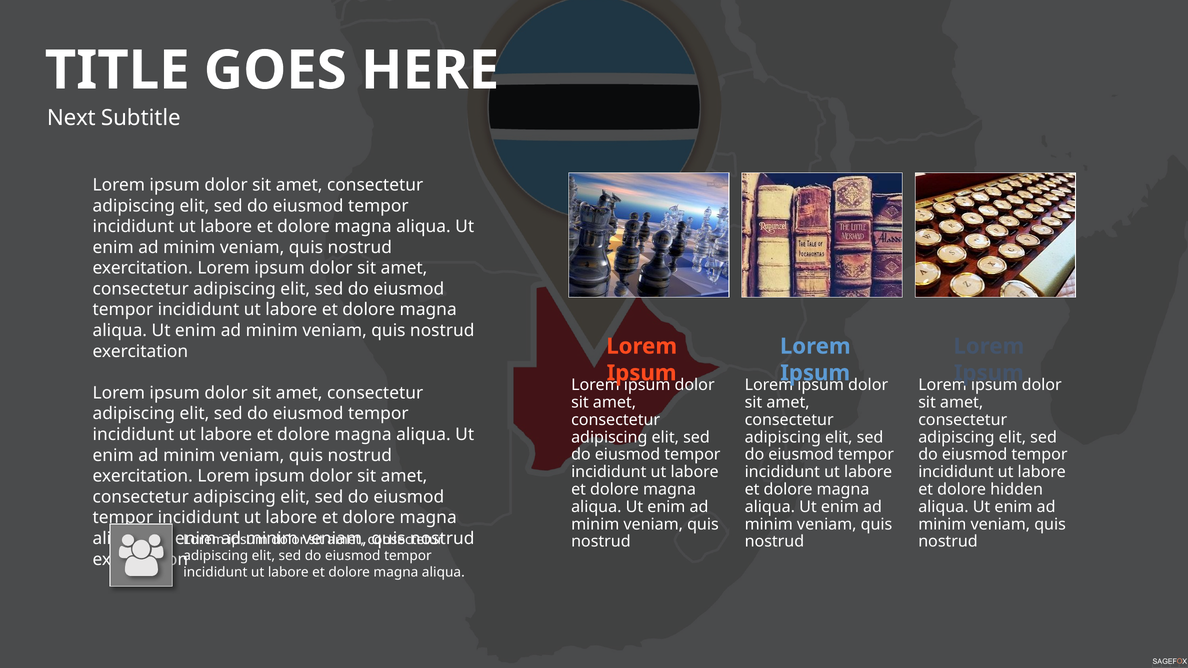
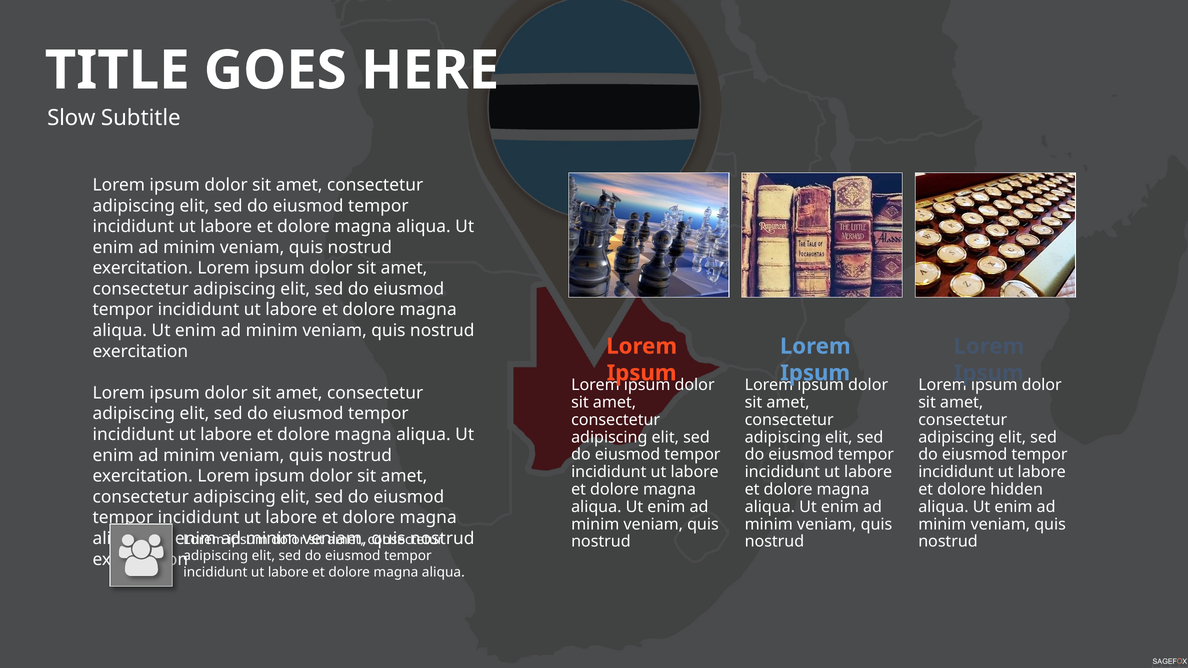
Next: Next -> Slow
